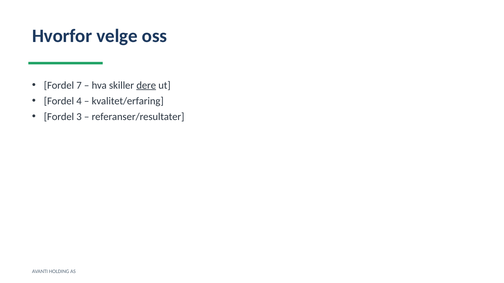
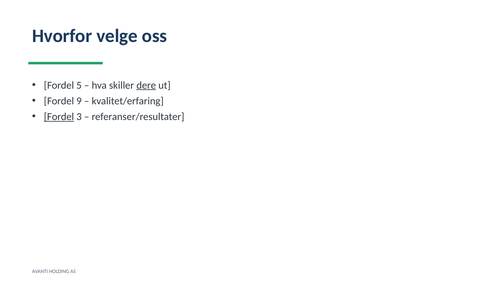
7: 7 -> 5
4: 4 -> 9
Fordel at (59, 117) underline: none -> present
